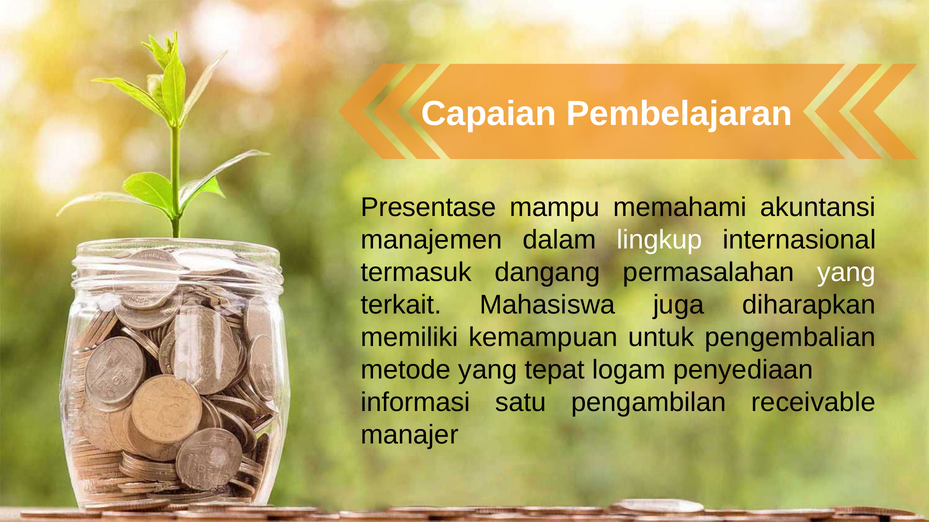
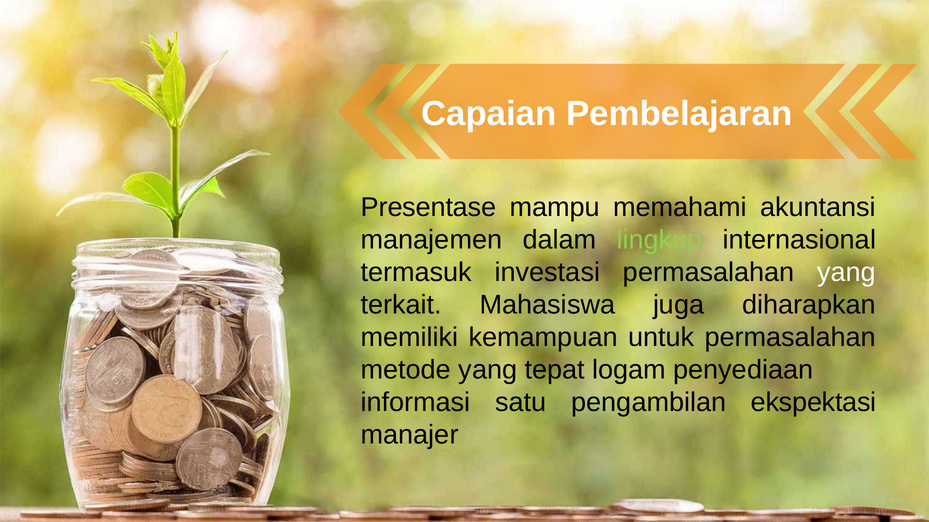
lingkup colour: white -> light green
dangang: dangang -> investasi
untuk pengembalian: pengembalian -> permasalahan
receivable: receivable -> ekspektasi
